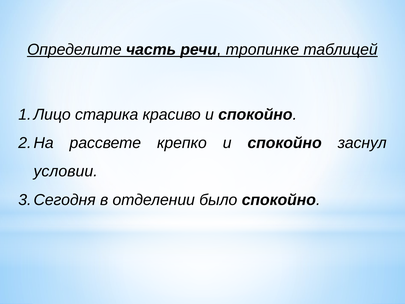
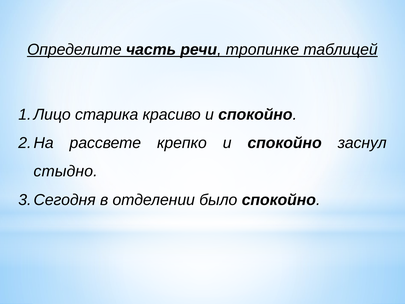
условии: условии -> стыдно
